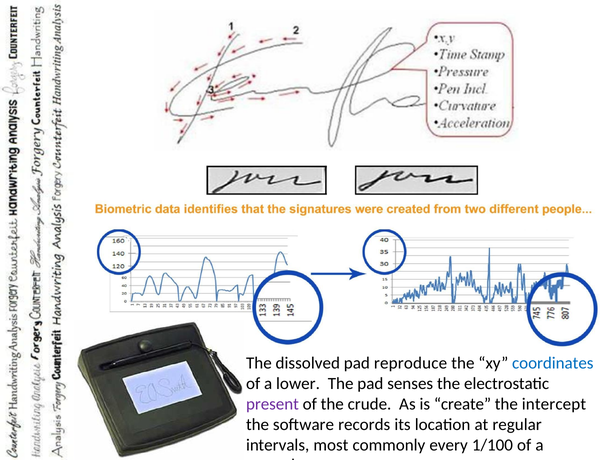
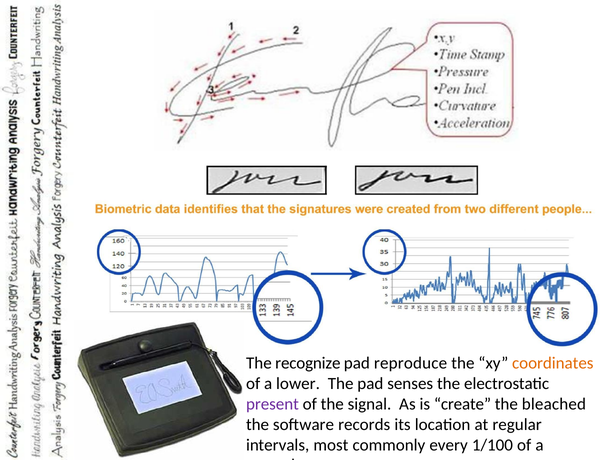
dissolved: dissolved -> recognize
coordinates colour: blue -> orange
crude: crude -> signal
intercept: intercept -> bleached
